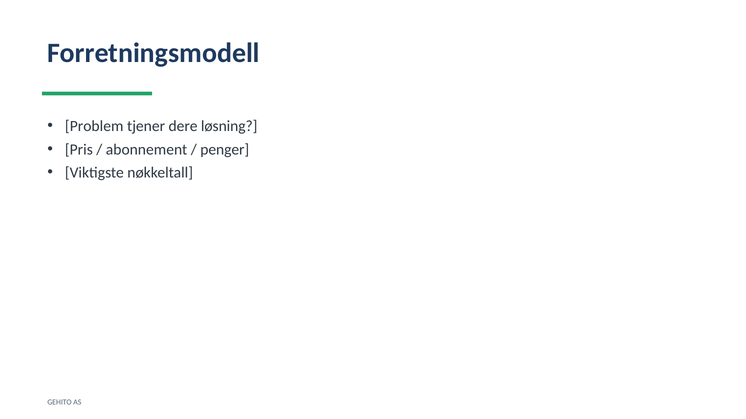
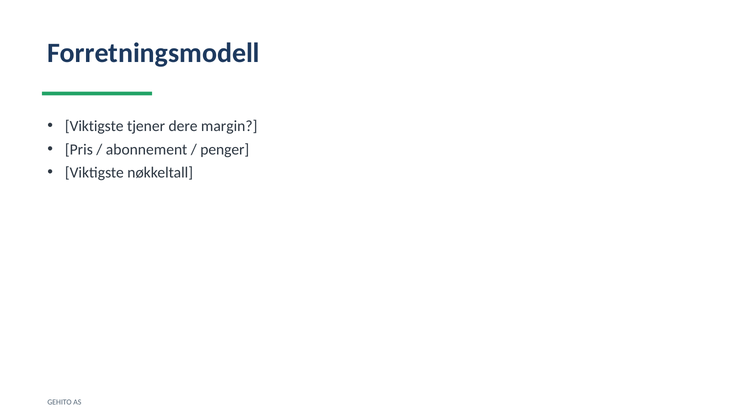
Problem at (94, 126): Problem -> Viktigste
løsning: løsning -> margin
